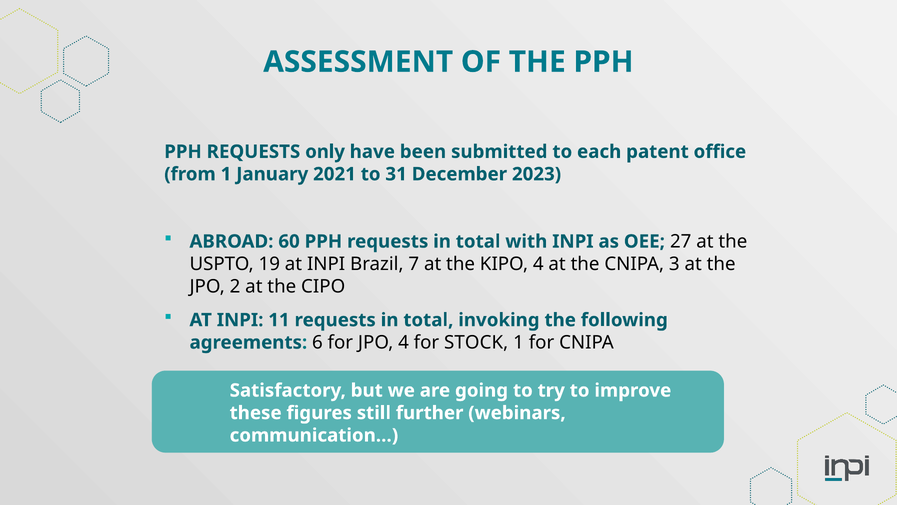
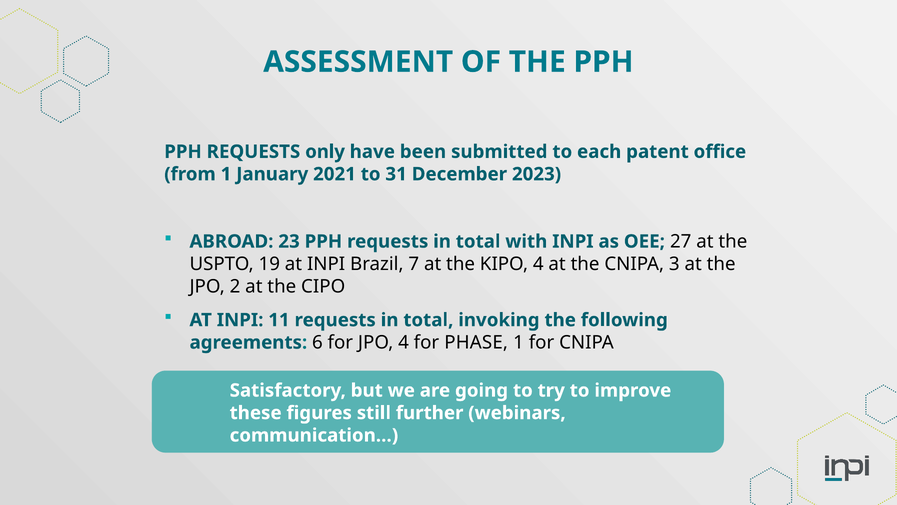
60: 60 -> 23
STOCK: STOCK -> PHASE
